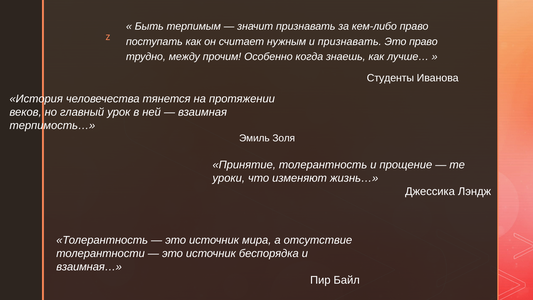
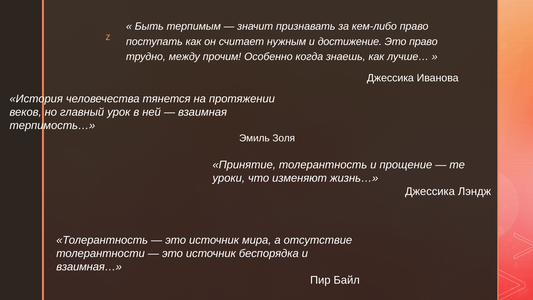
и признавать: признавать -> достижение
Студенты at (390, 78): Студенты -> Джессика
